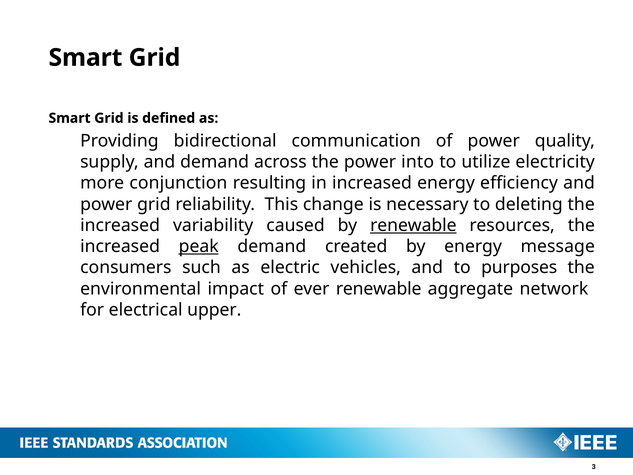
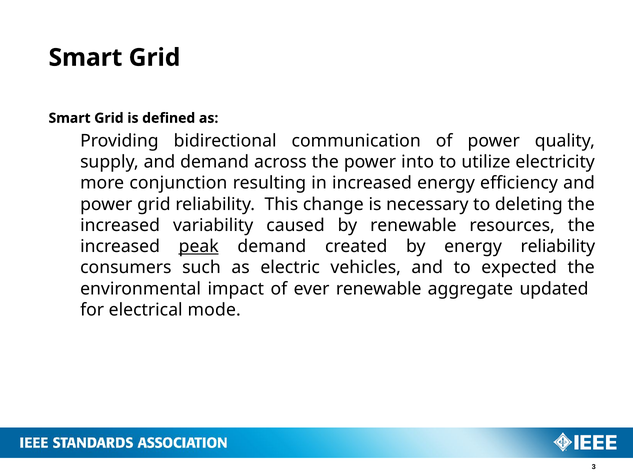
renewable at (413, 225) underline: present -> none
energy message: message -> reliability
purposes: purposes -> expected
network: network -> updated
upper: upper -> mode
